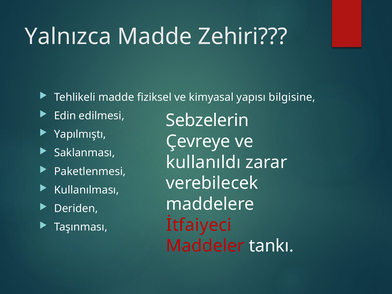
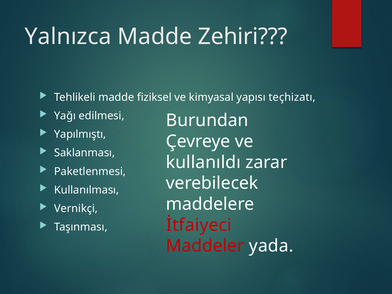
bilgisine: bilgisine -> teçhizatı
Edin: Edin -> Yağı
Sebzelerin: Sebzelerin -> Burundan
Deriden: Deriden -> Vernikçi
tankı: tankı -> yada
